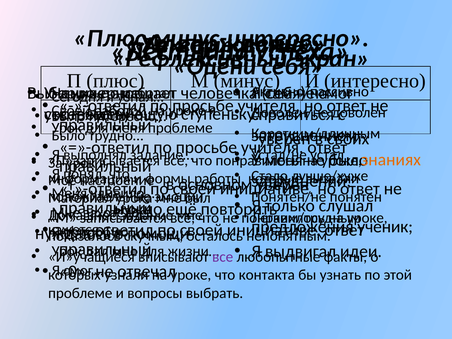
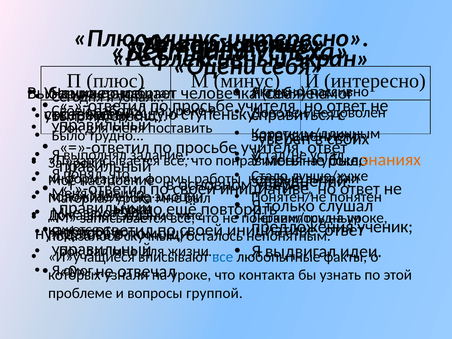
проблеме at (180, 128): проблеме -> поставить
все colour: purple -> blue
выбрать: выбрать -> группой
